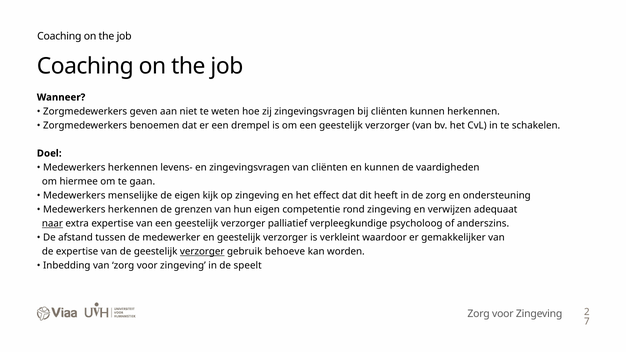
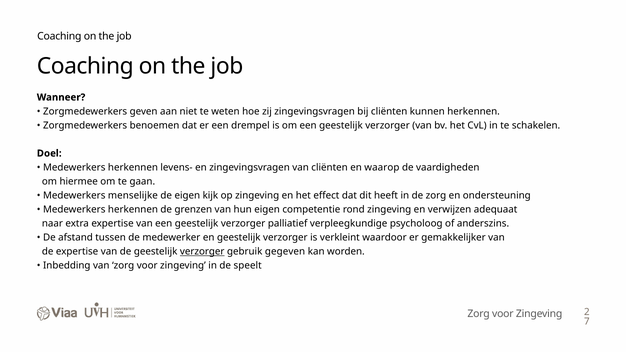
en kunnen: kunnen -> waarop
naar underline: present -> none
behoeve: behoeve -> gegeven
